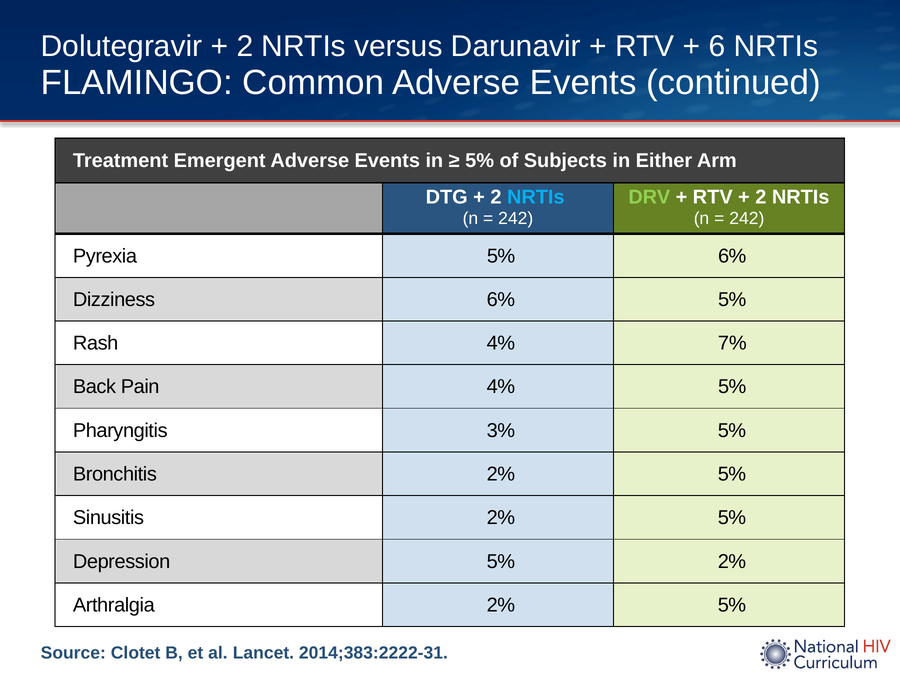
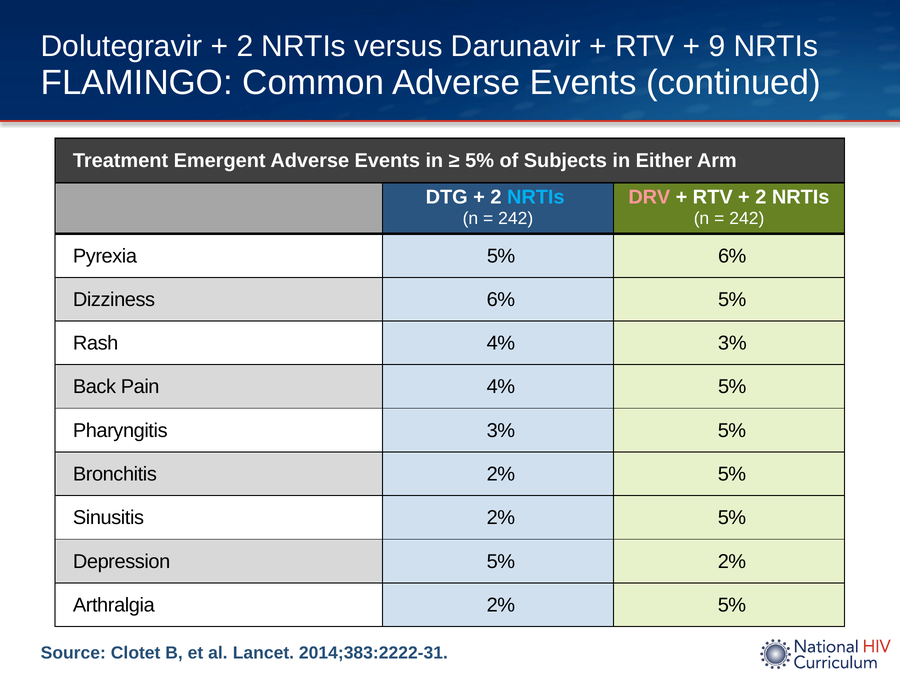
6: 6 -> 9
DRV colour: light green -> pink
4% 7%: 7% -> 3%
